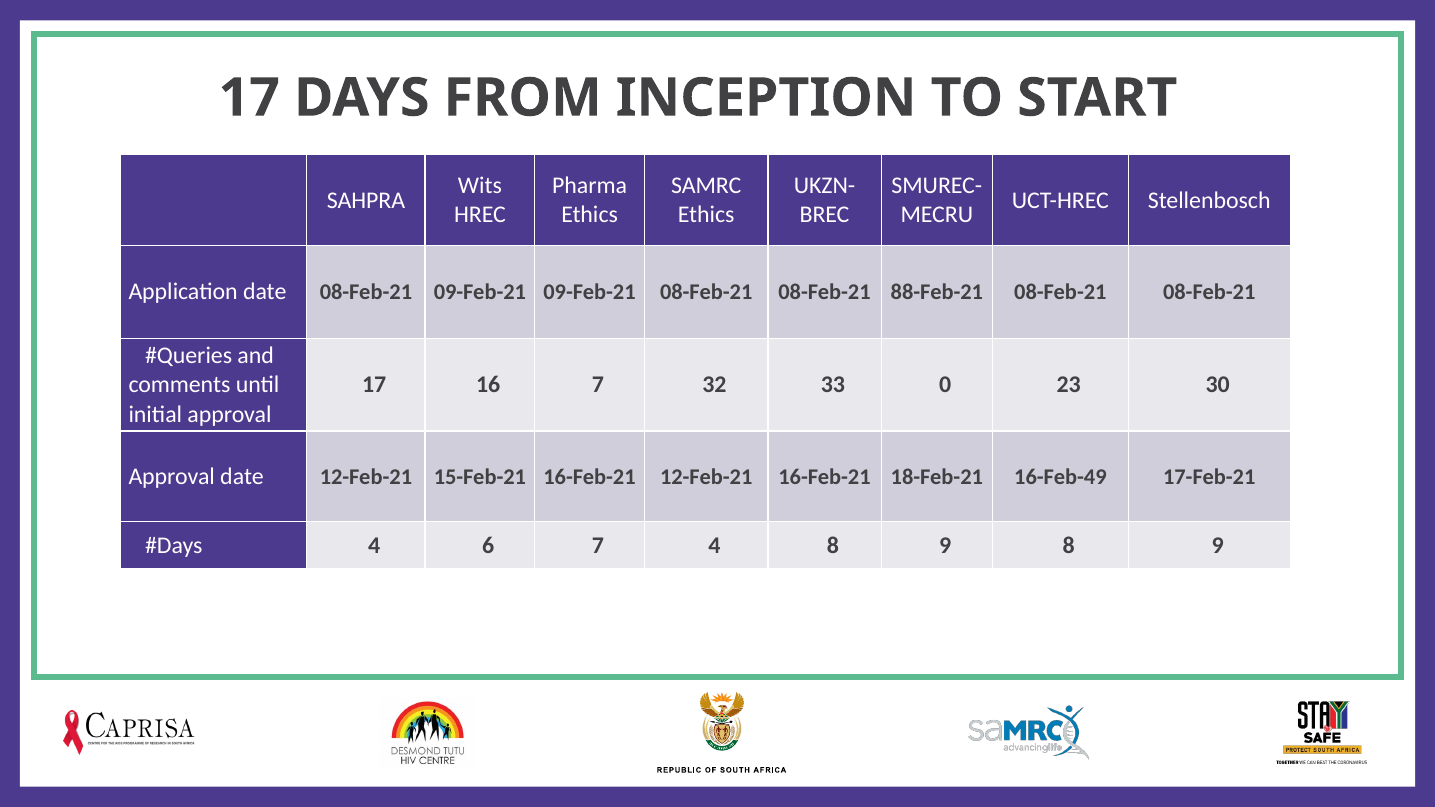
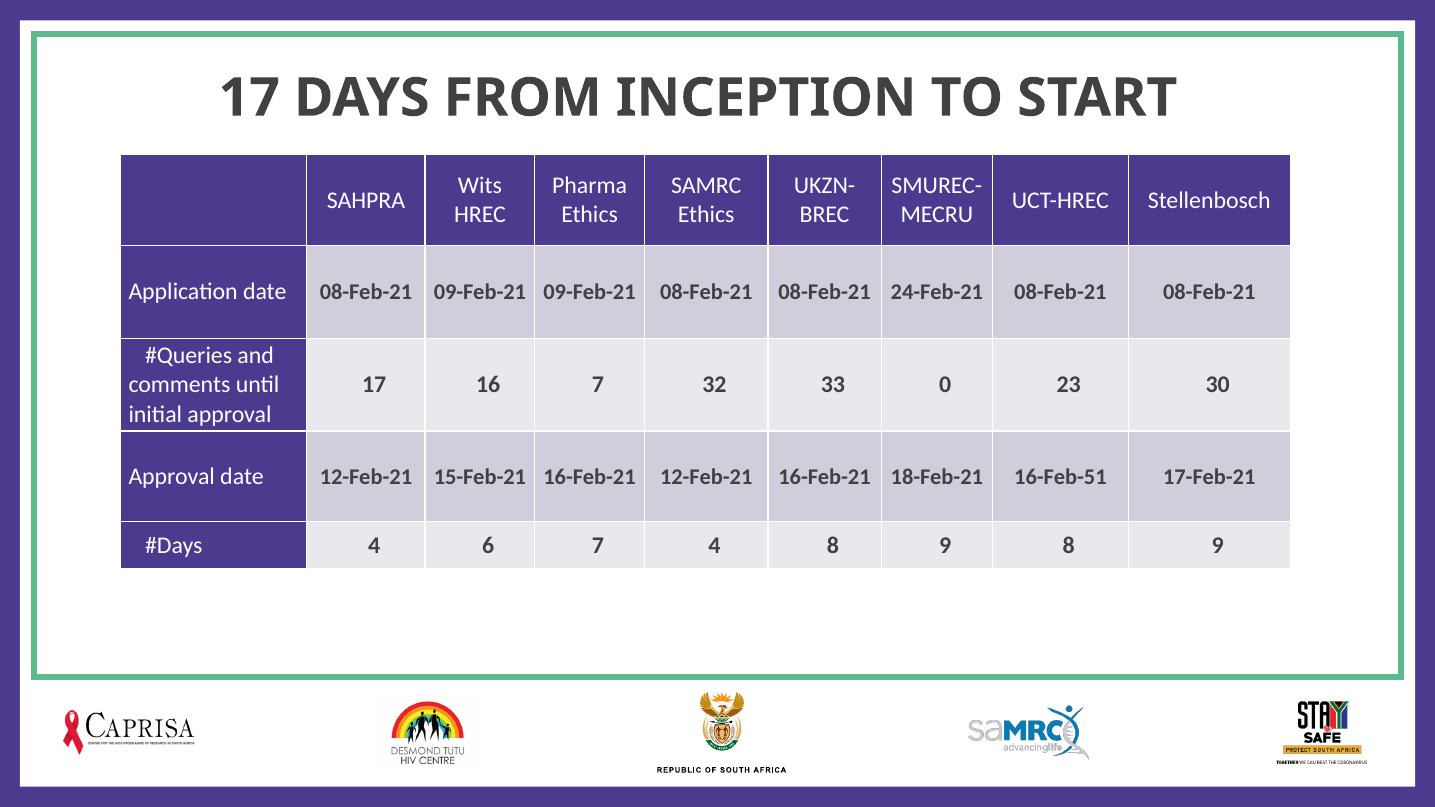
88-Feb-21: 88-Feb-21 -> 24-Feb-21
16-Feb-49: 16-Feb-49 -> 16-Feb-51
